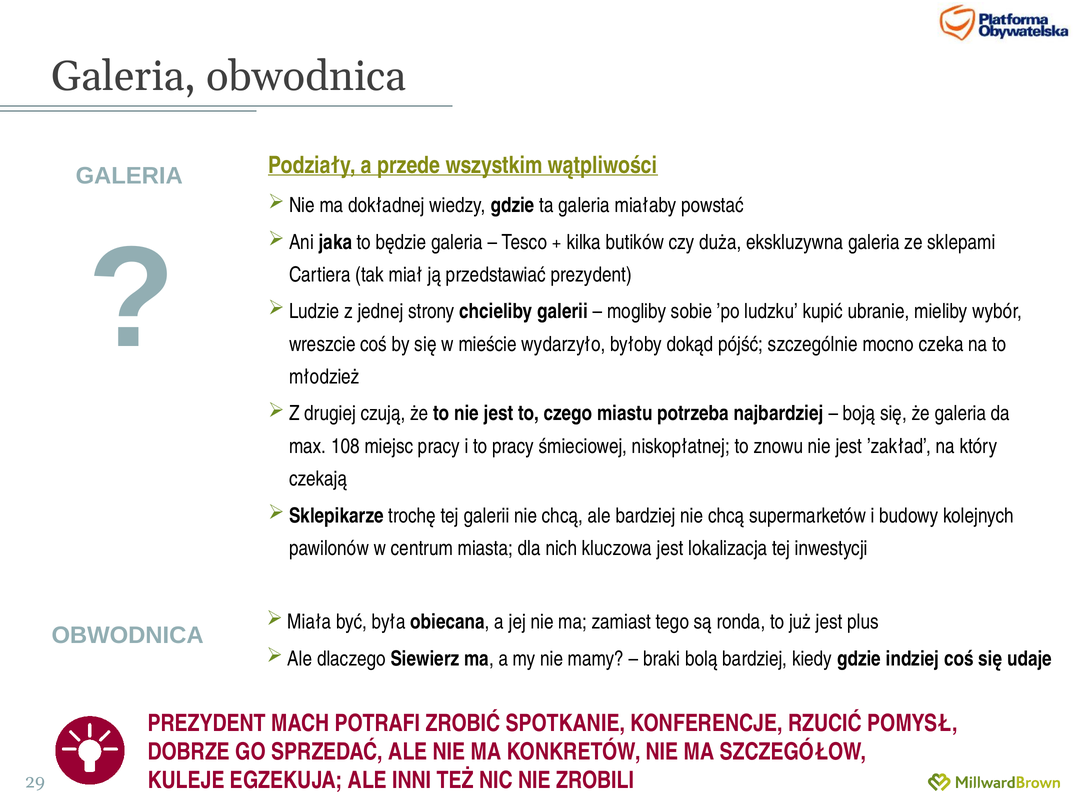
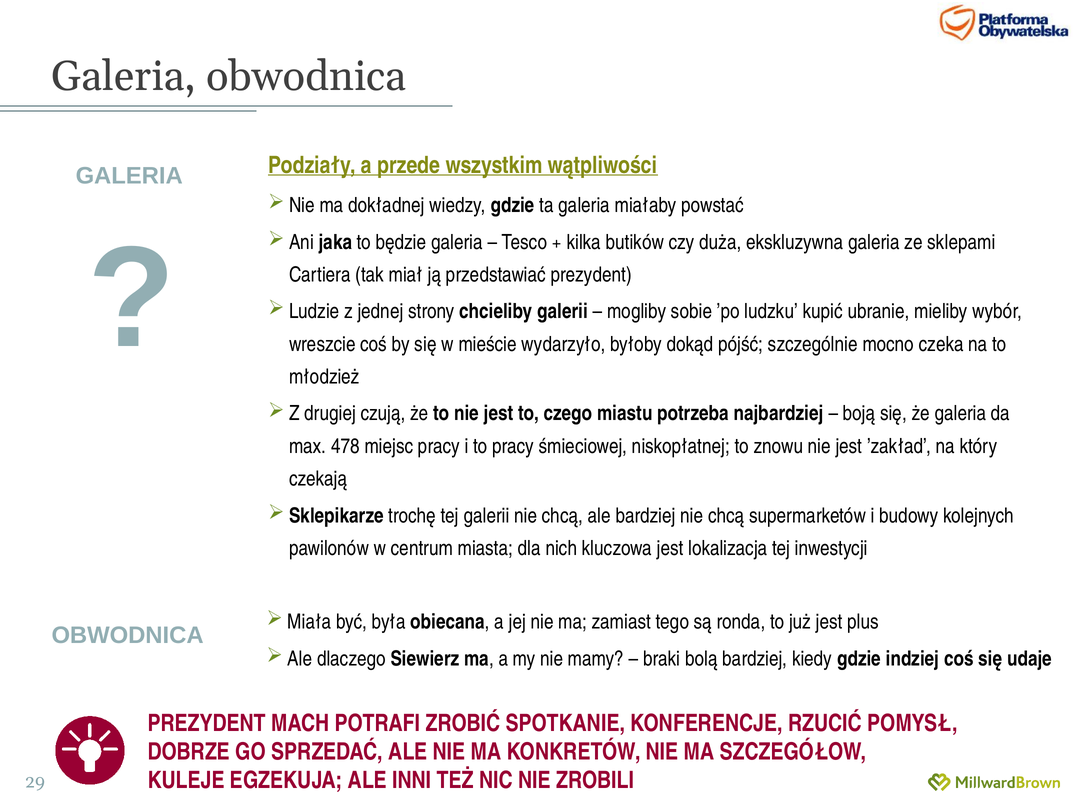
108: 108 -> 478
